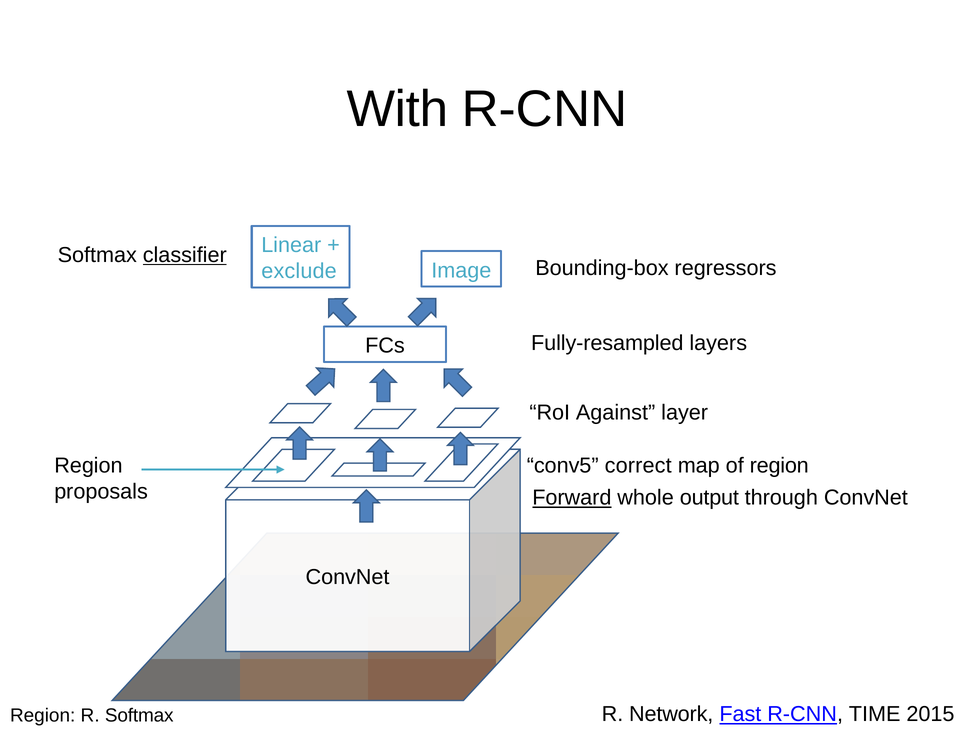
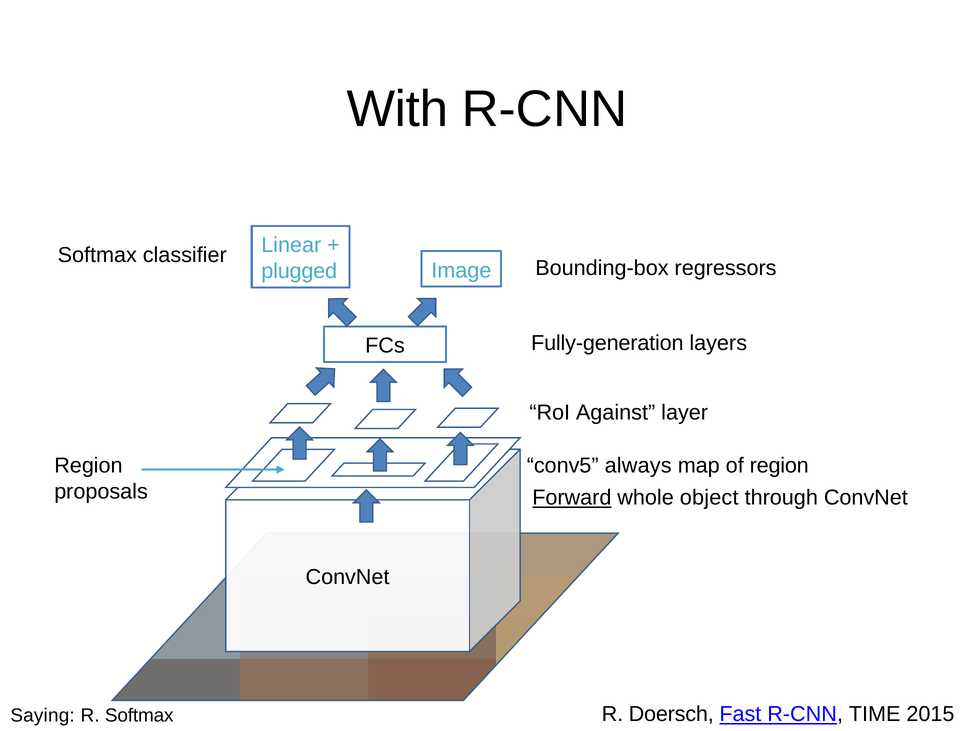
classifier underline: present -> none
exclude: exclude -> plugged
Fully-resampled: Fully-resampled -> Fully-generation
correct: correct -> always
output: output -> object
Network: Network -> Doersch
Region at (43, 716): Region -> Saying
